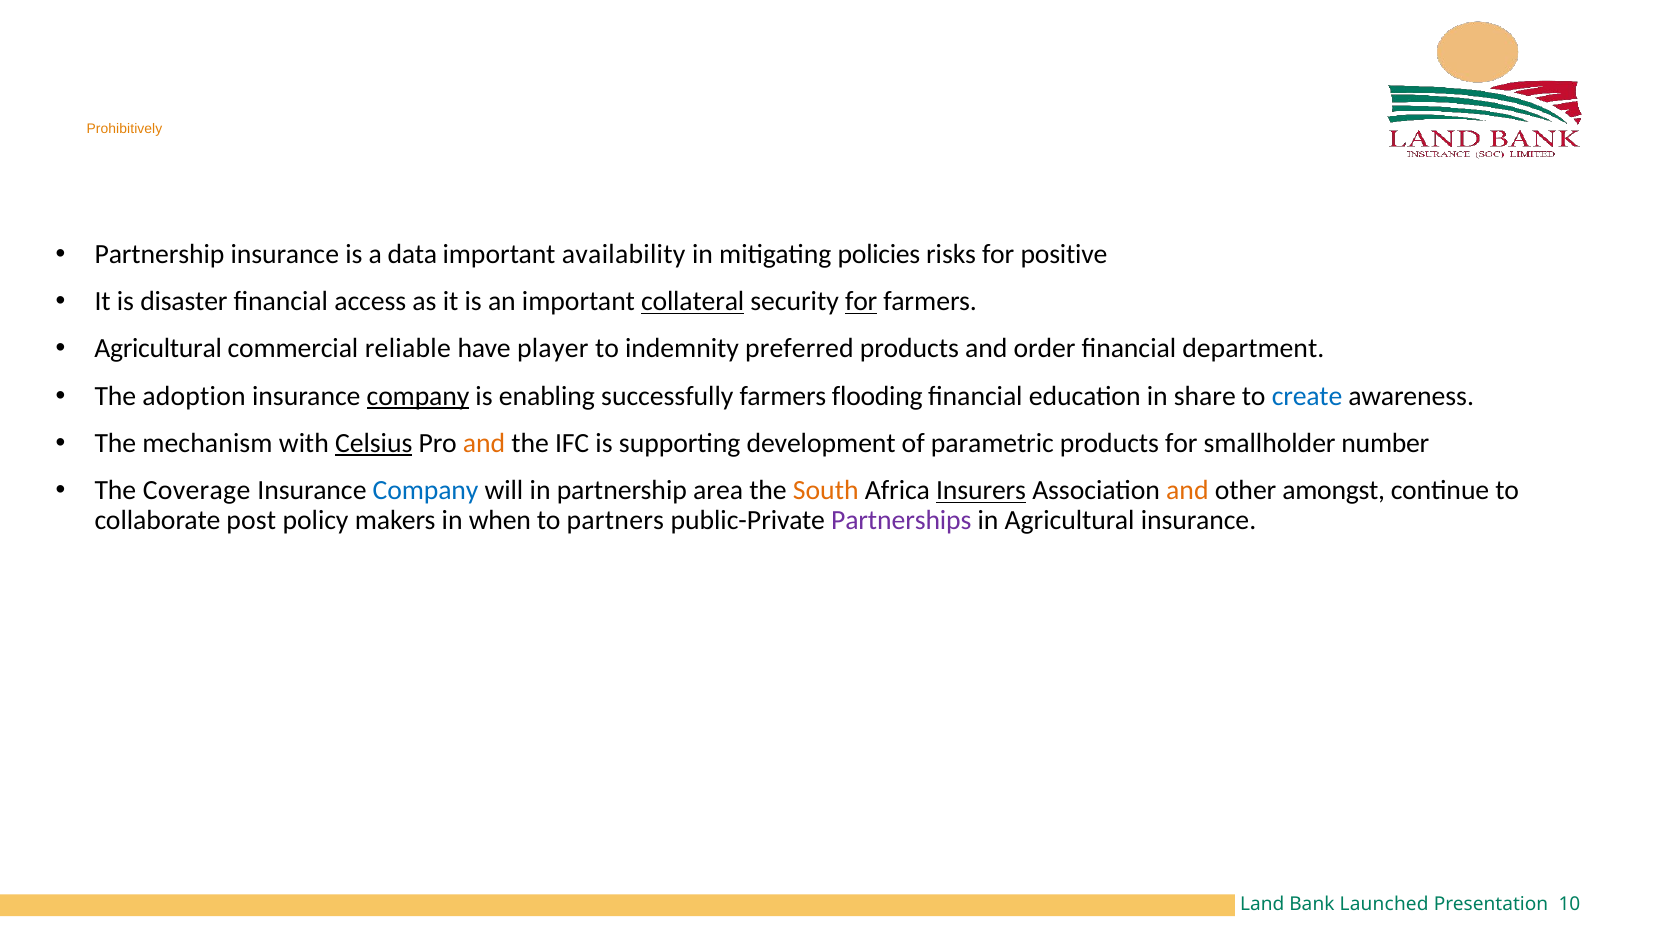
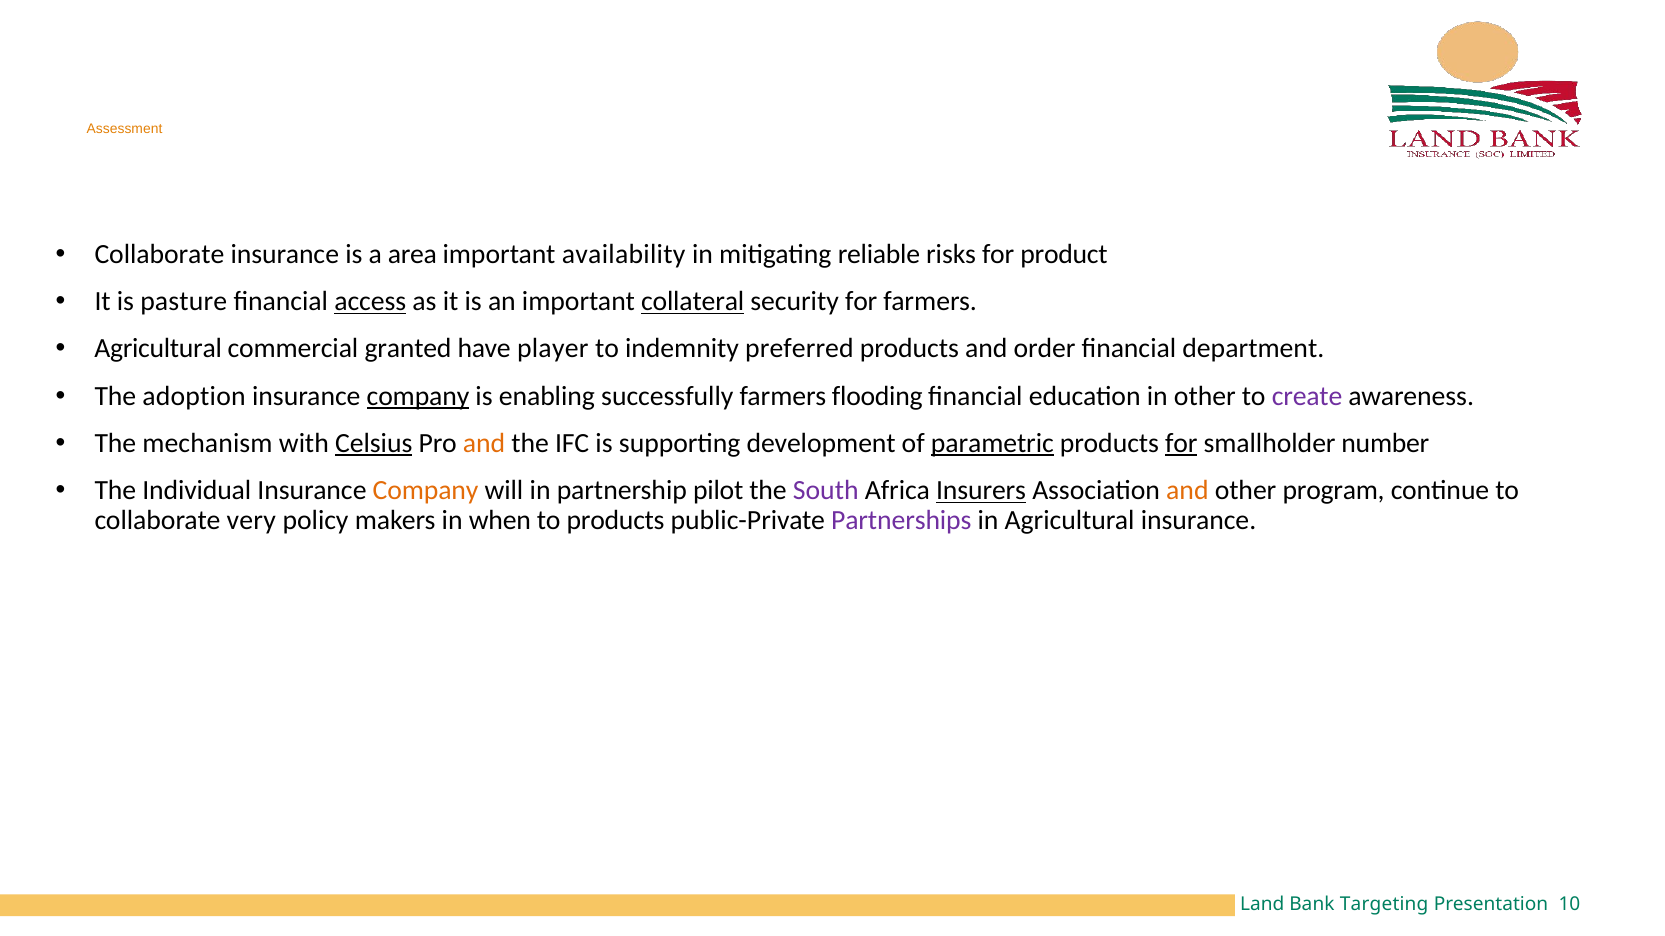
Prohibitively: Prohibitively -> Assessment
Partnership at (159, 254): Partnership -> Collaborate
data: data -> area
policies: policies -> reliable
positive: positive -> product
disaster: disaster -> pasture
access underline: none -> present
for at (861, 302) underline: present -> none
reliable: reliable -> granted
in share: share -> other
create colour: blue -> purple
parametric underline: none -> present
for at (1181, 444) underline: none -> present
Coverage: Coverage -> Individual
Company at (426, 491) colour: blue -> orange
area: area -> pilot
South colour: orange -> purple
amongst: amongst -> program
post: post -> very
to partners: partners -> products
Launched: Launched -> Targeting
